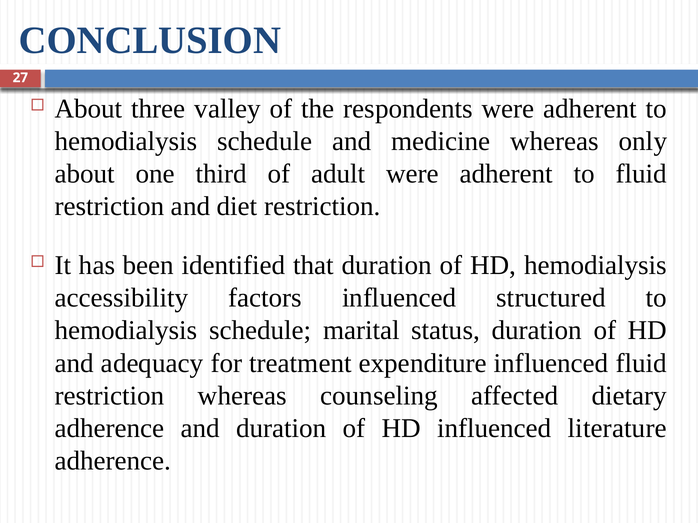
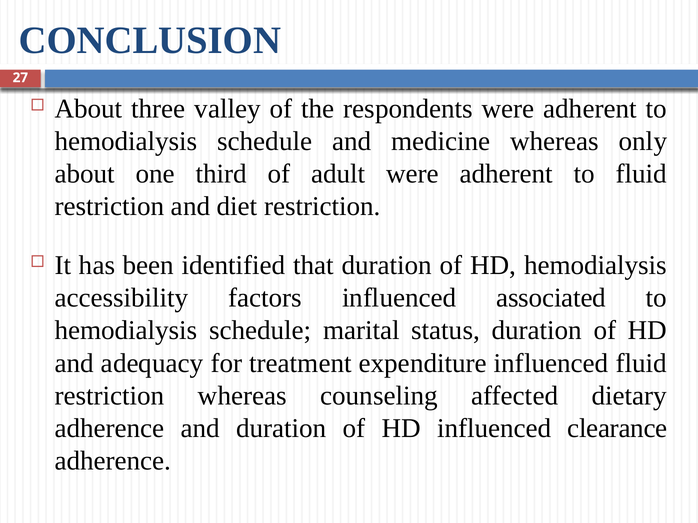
structured: structured -> associated
literature: literature -> clearance
